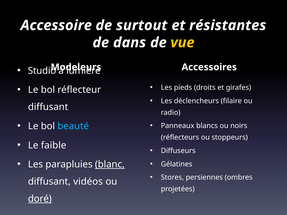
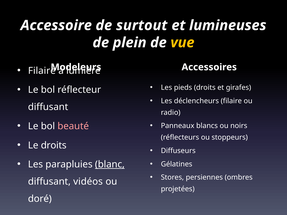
résistantes: résistantes -> lumineuses
dans: dans -> plein
Studio at (42, 71): Studio -> Filaire
beauté colour: light blue -> pink
Le faible: faible -> droits
doré underline: present -> none
